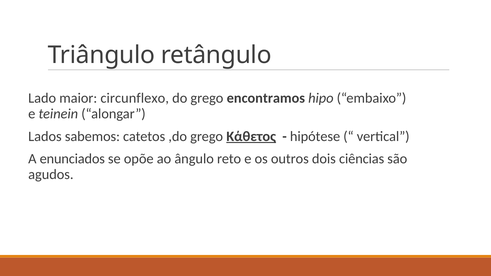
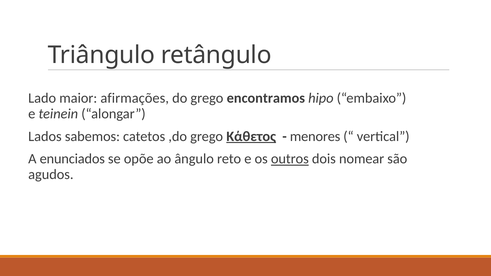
circunflexo: circunflexo -> afirmações
hipótese: hipótese -> menores
outros underline: none -> present
ciências: ciências -> nomear
